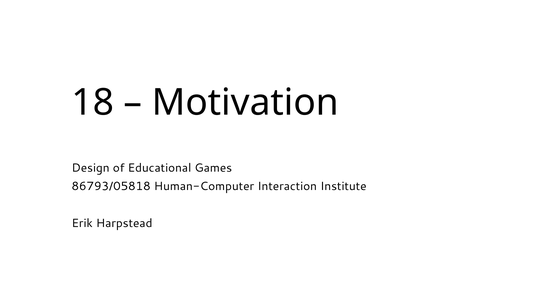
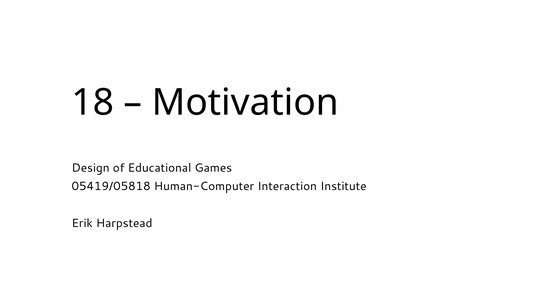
86793/05818: 86793/05818 -> 05419/05818
